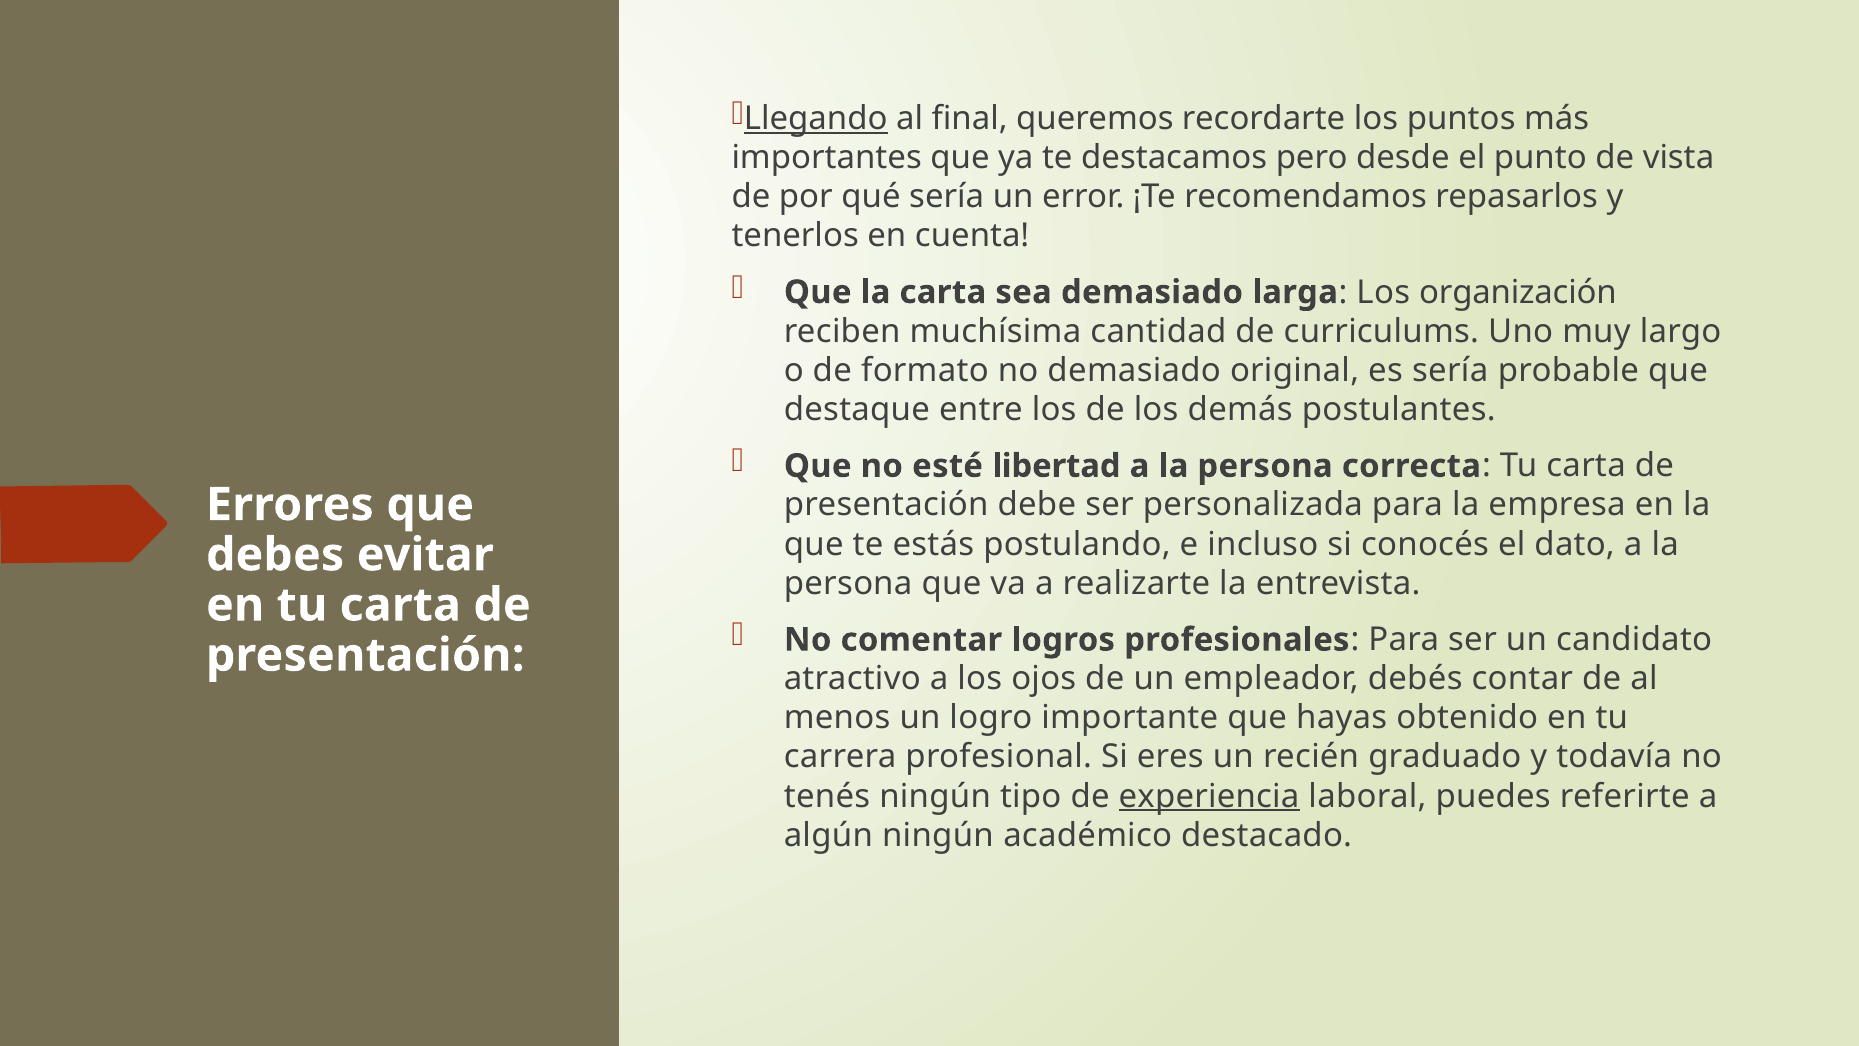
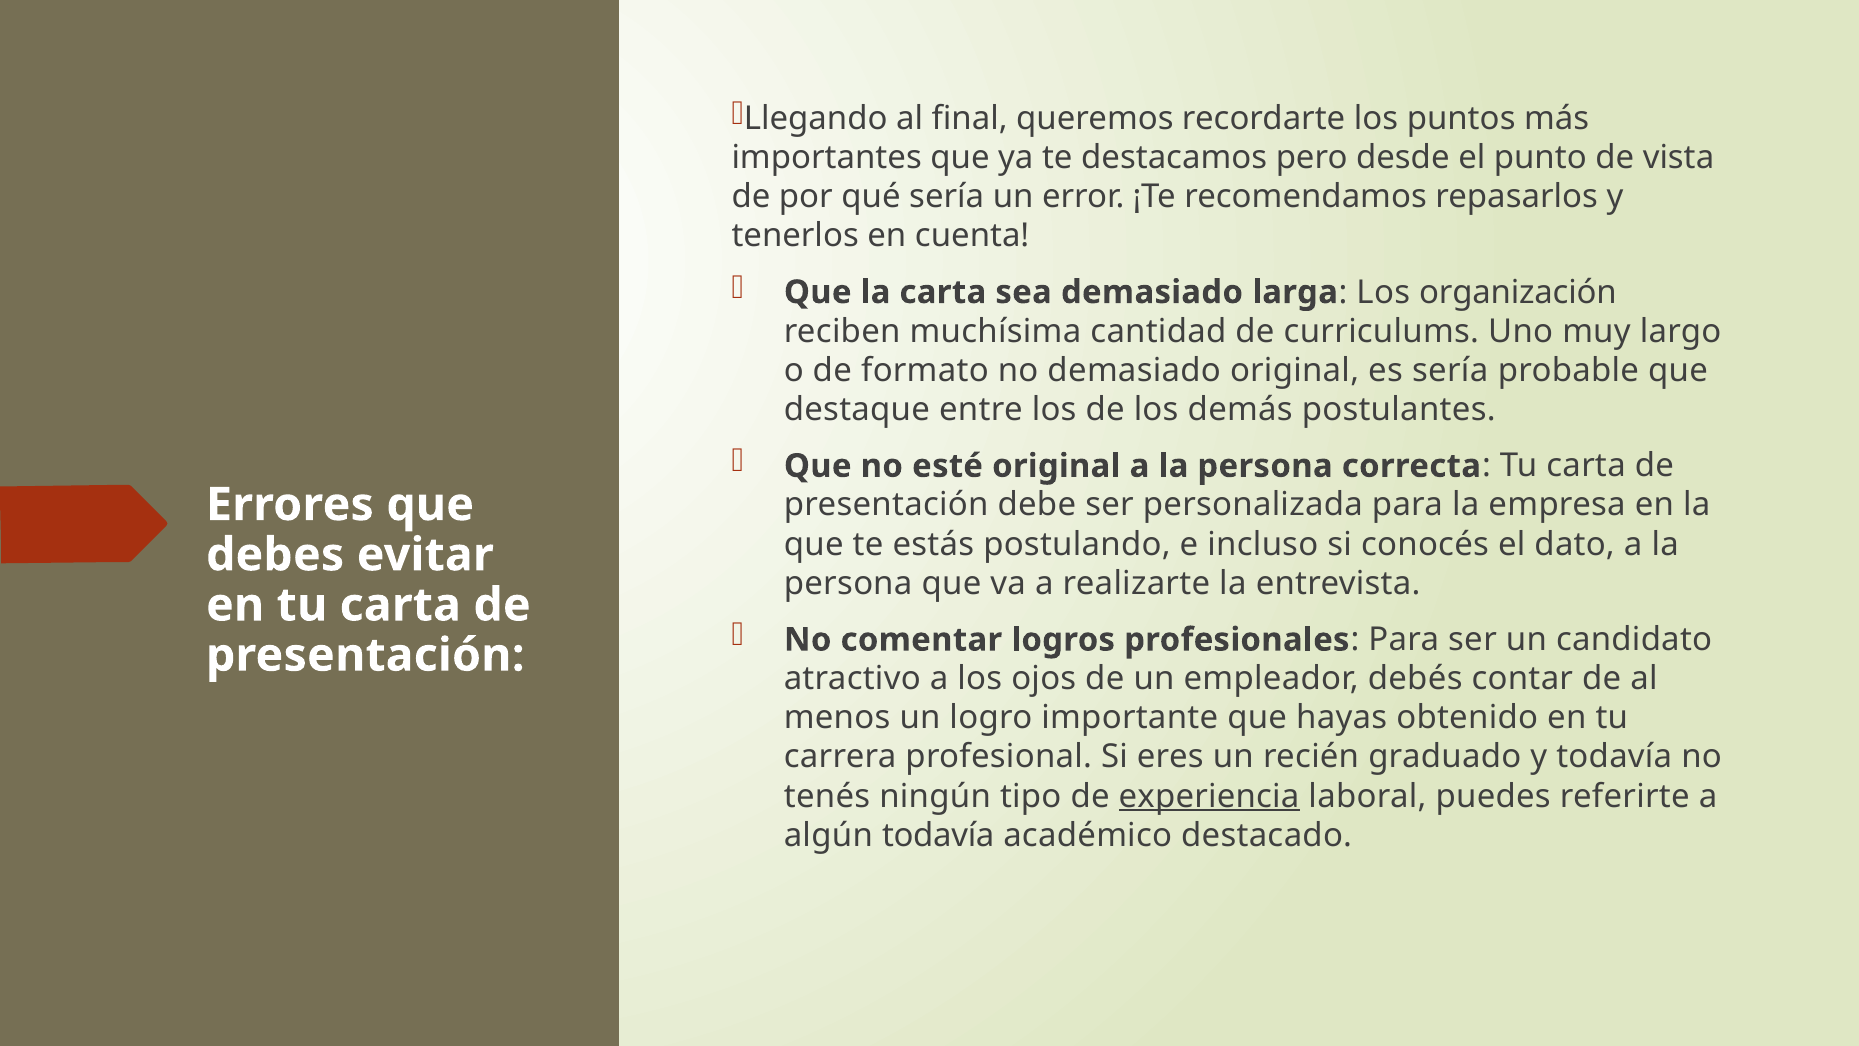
Llegando underline: present -> none
esté libertad: libertad -> original
algún ningún: ningún -> todavía
